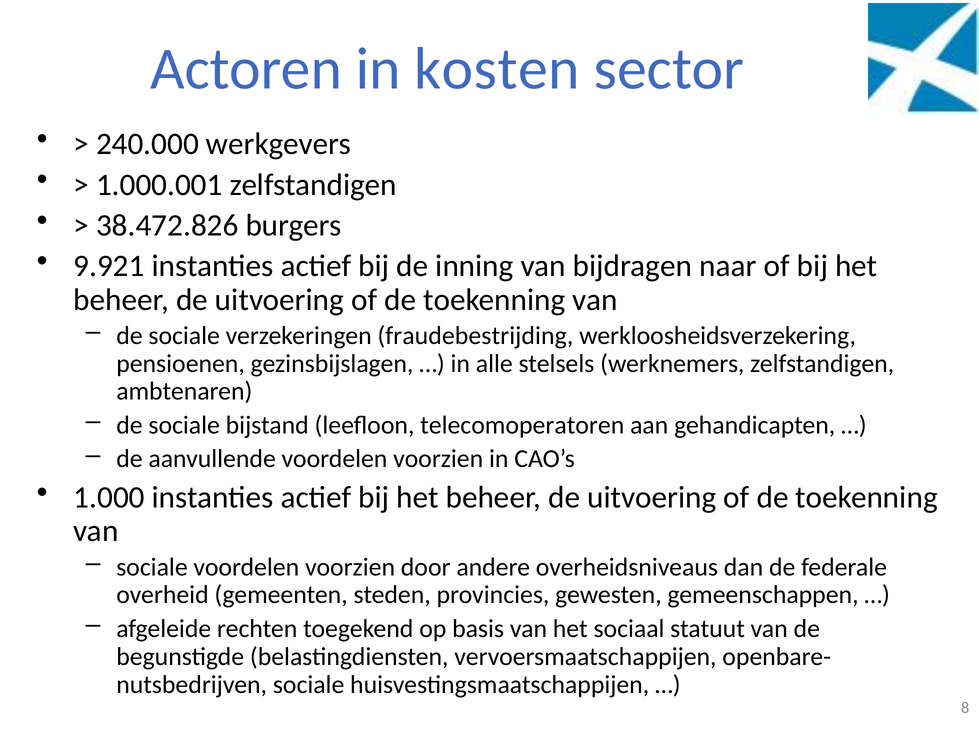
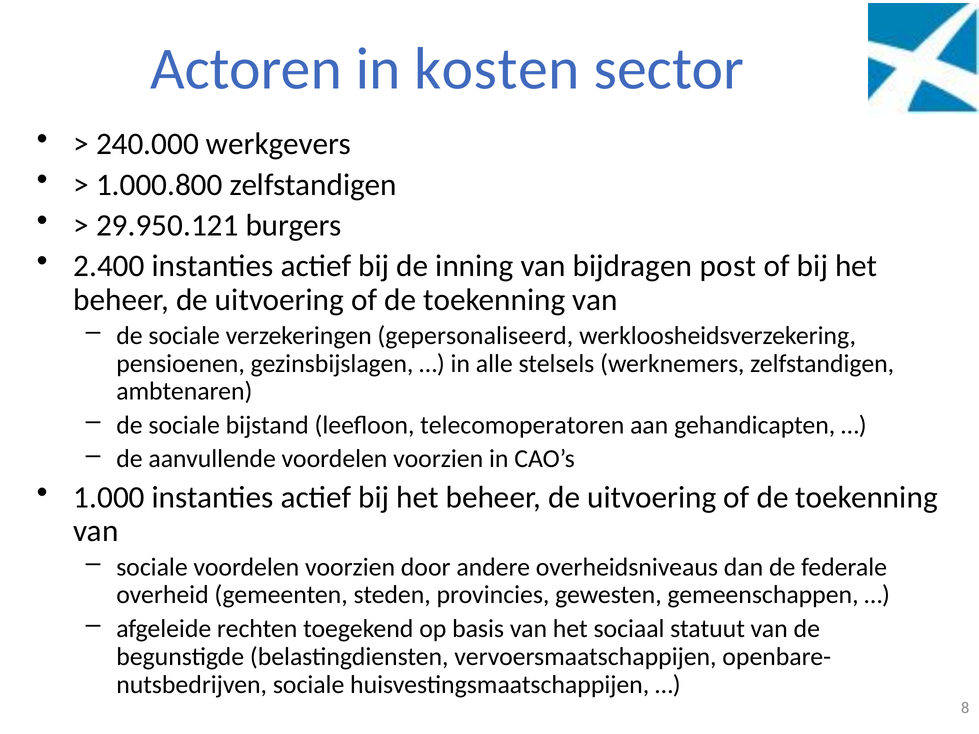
1.000.001: 1.000.001 -> 1.000.800
38.472.826: 38.472.826 -> 29.950.121
9.921: 9.921 -> 2.400
naar: naar -> post
fraudebestrijding: fraudebestrijding -> gepersonaliseerd
